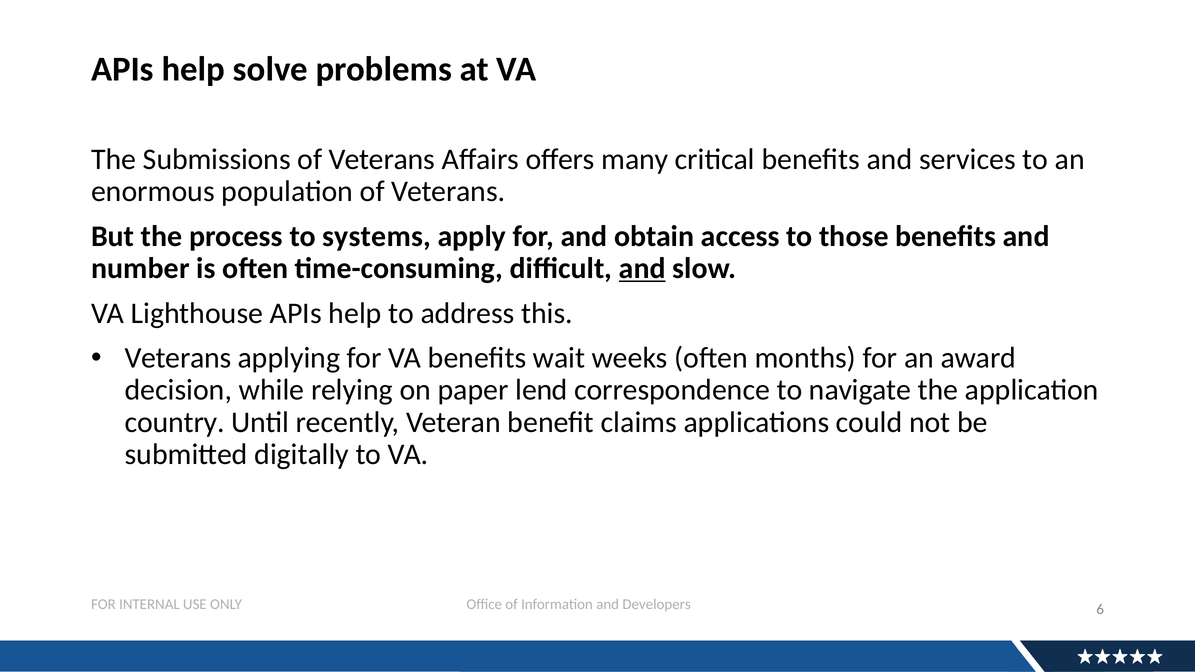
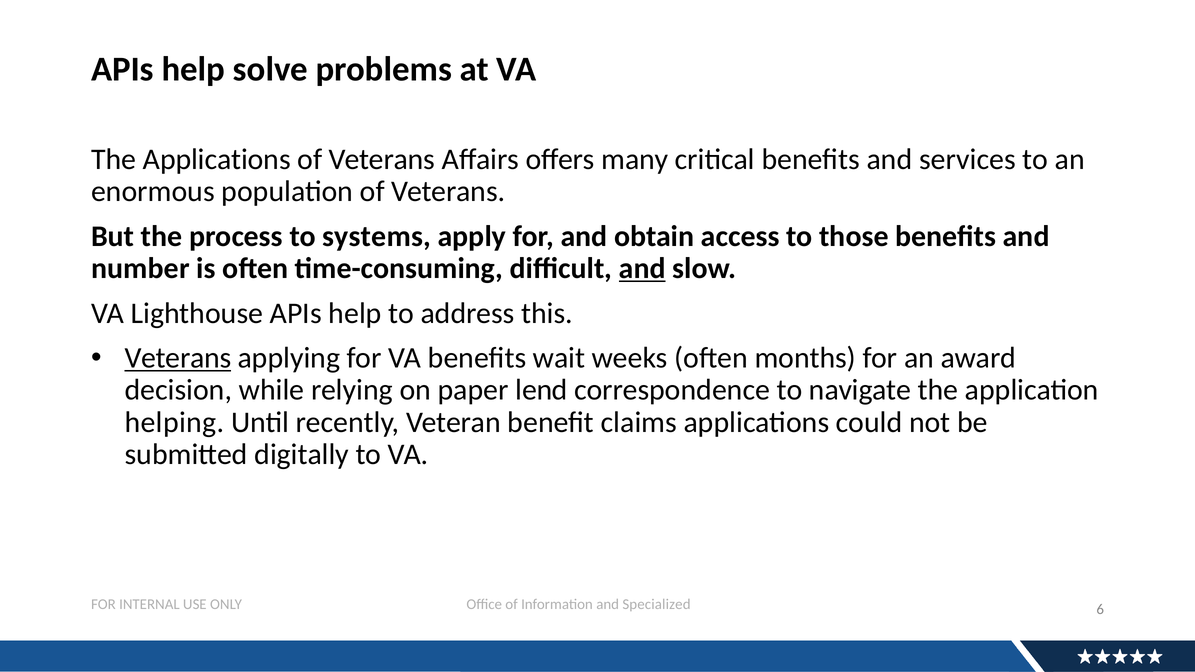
The Submissions: Submissions -> Applications
Veterans at (178, 358) underline: none -> present
country: country -> helping
Developers: Developers -> Specialized
